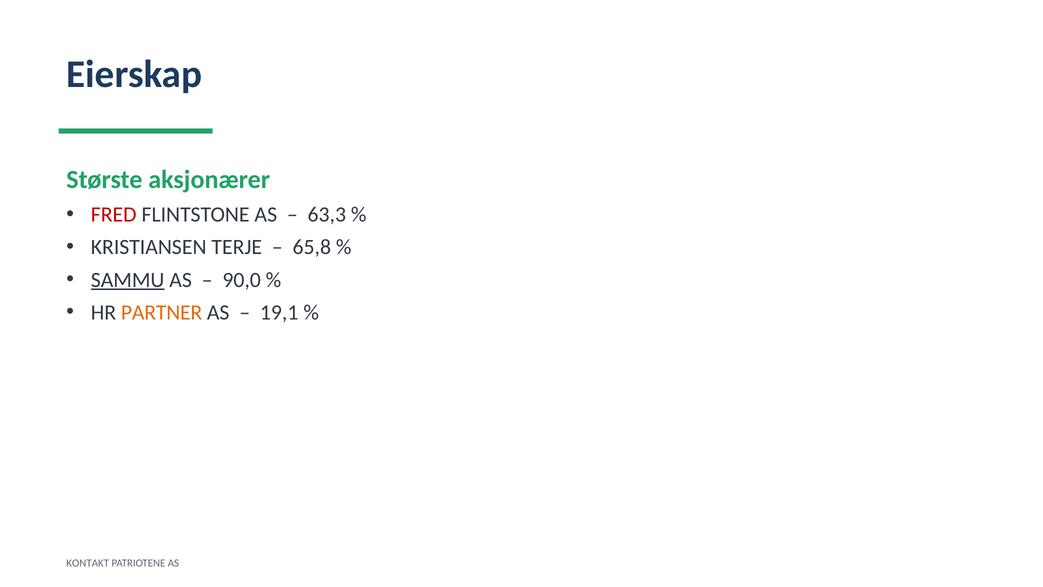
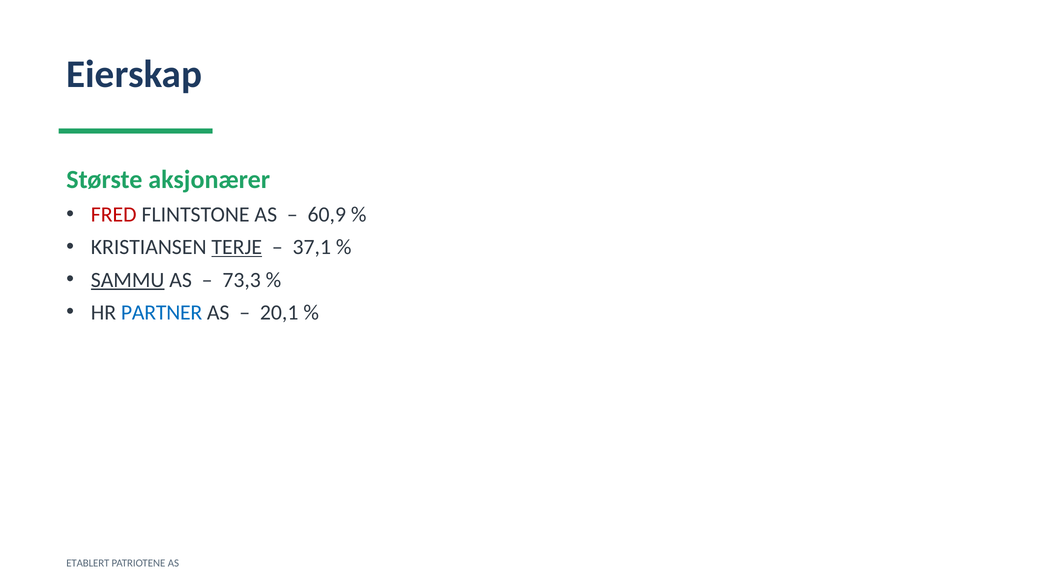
63,3: 63,3 -> 60,9
TERJE underline: none -> present
65,8: 65,8 -> 37,1
90,0: 90,0 -> 73,3
PARTNER colour: orange -> blue
19,1: 19,1 -> 20,1
KONTAKT: KONTAKT -> ETABLERT
